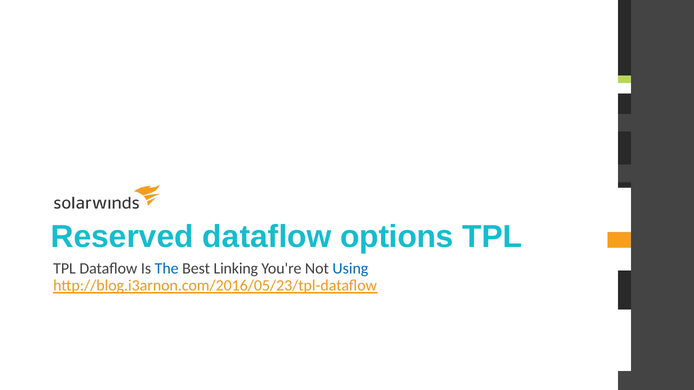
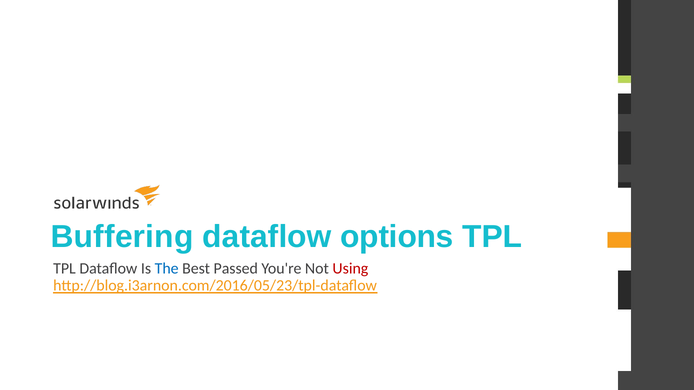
Reserved: Reserved -> Buffering
Linking: Linking -> Passed
Using colour: blue -> red
